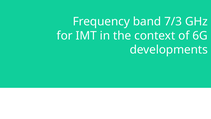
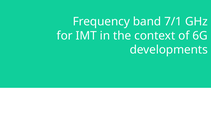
7/3: 7/3 -> 7/1
